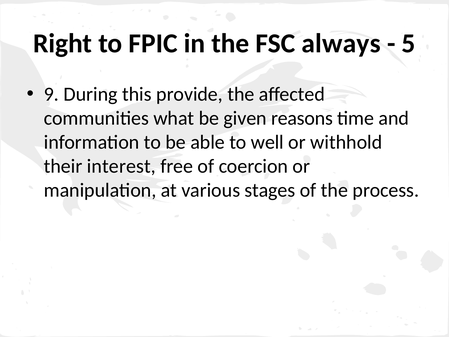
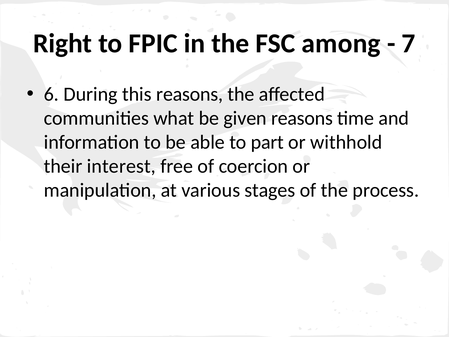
always: always -> among
5: 5 -> 7
9: 9 -> 6
this provide: provide -> reasons
well: well -> part
